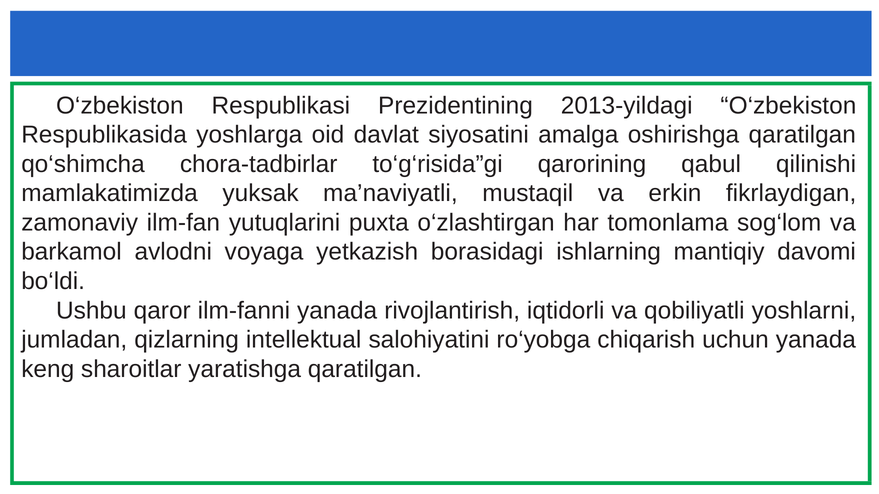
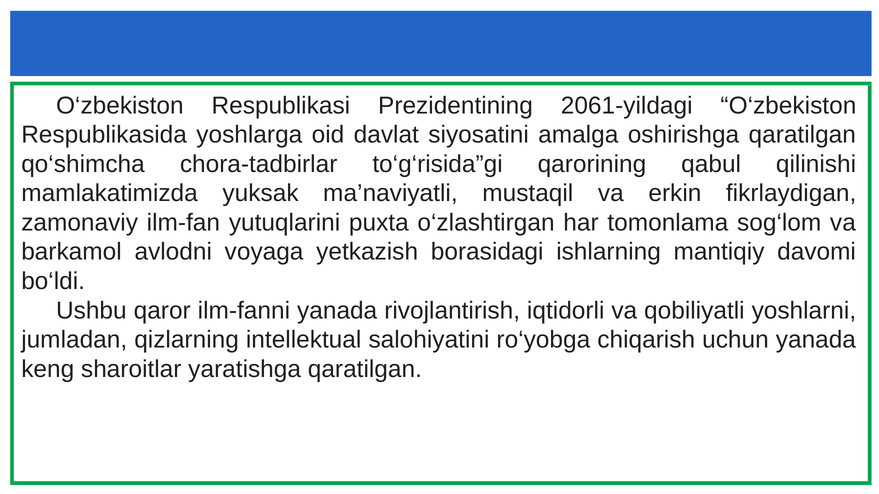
2013-yildagi: 2013-yildagi -> 2061-yildagi
